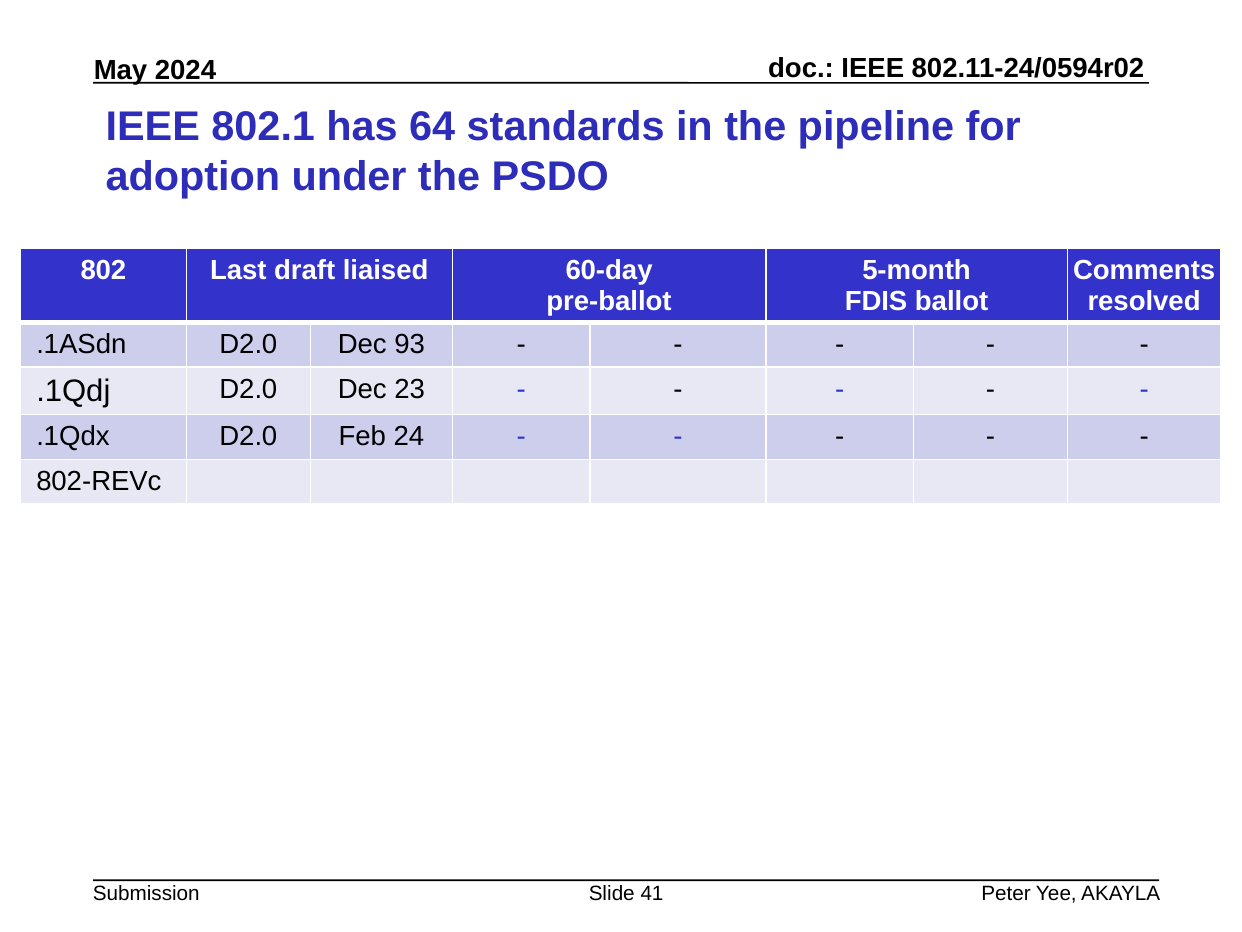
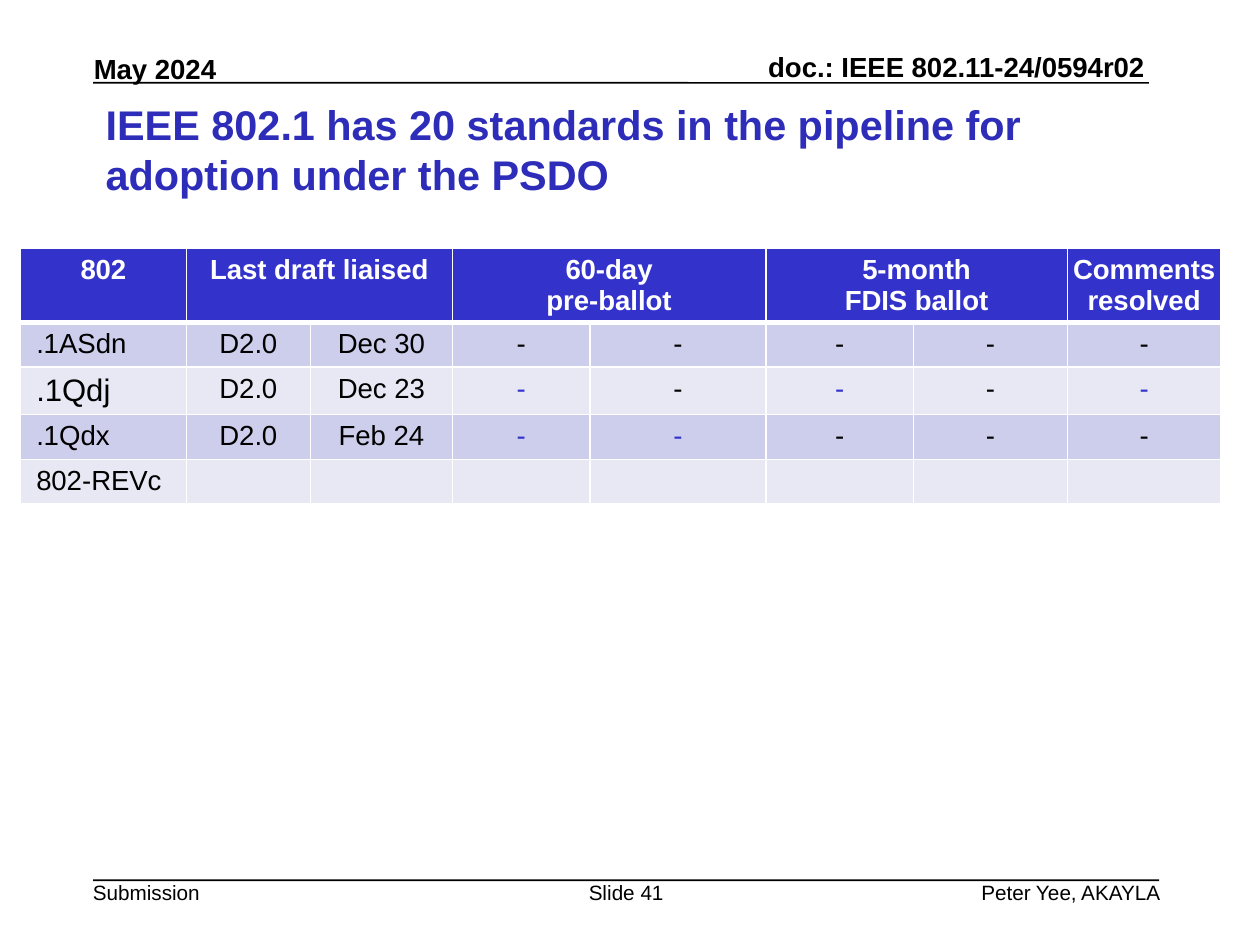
64: 64 -> 20
93: 93 -> 30
